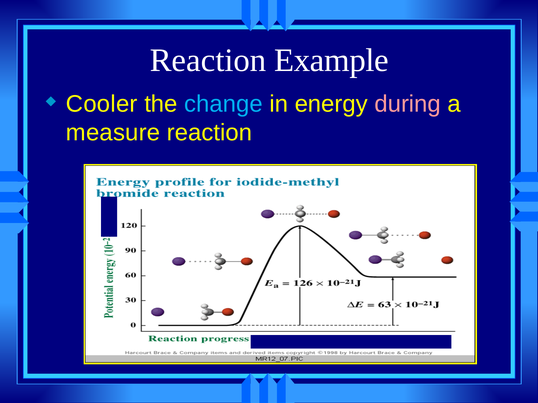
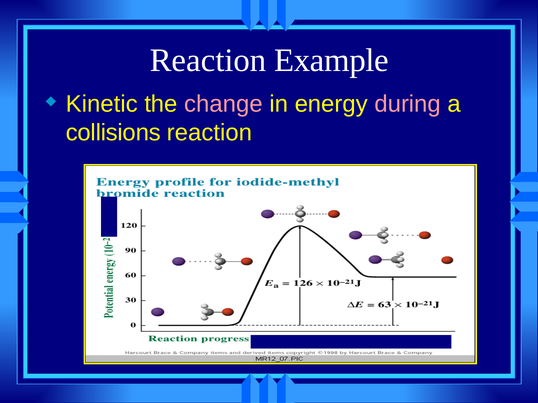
Cooler: Cooler -> Kinetic
change colour: light blue -> pink
measure: measure -> collisions
